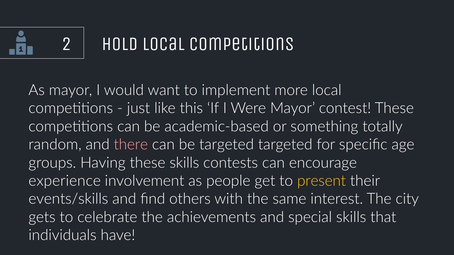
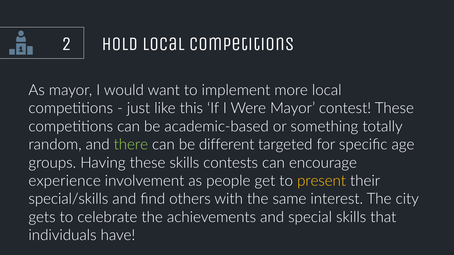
there colour: pink -> light green
be targeted: targeted -> different
events/skills: events/skills -> special/skills
